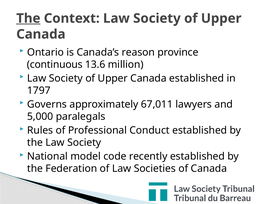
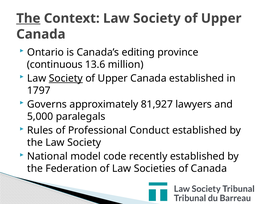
reason: reason -> editing
Society at (66, 78) underline: none -> present
67,011: 67,011 -> 81,927
